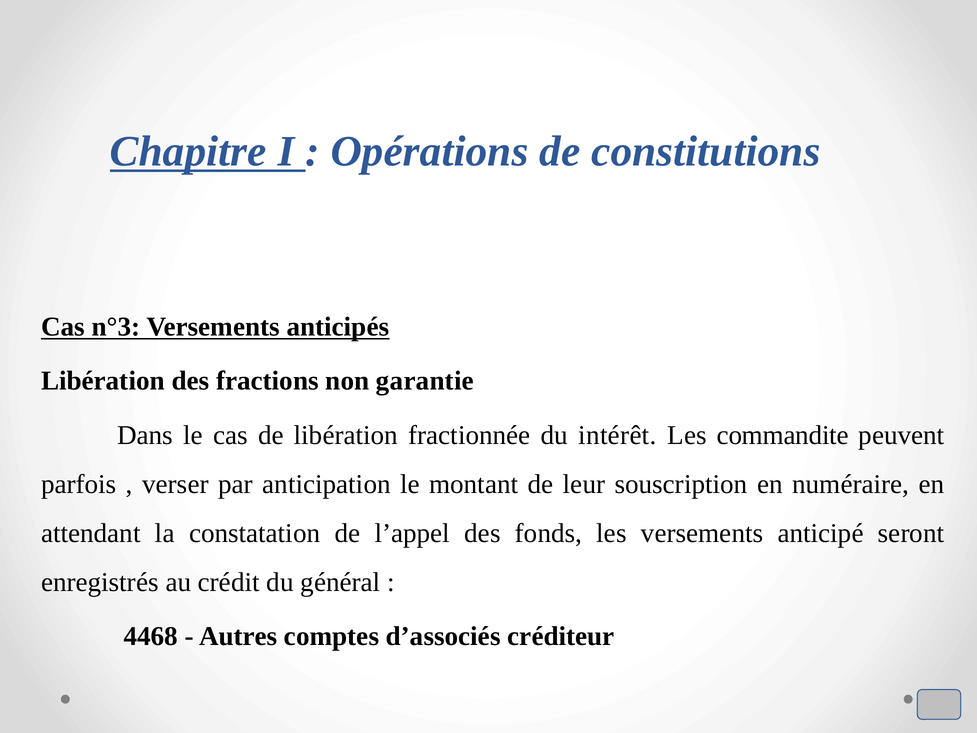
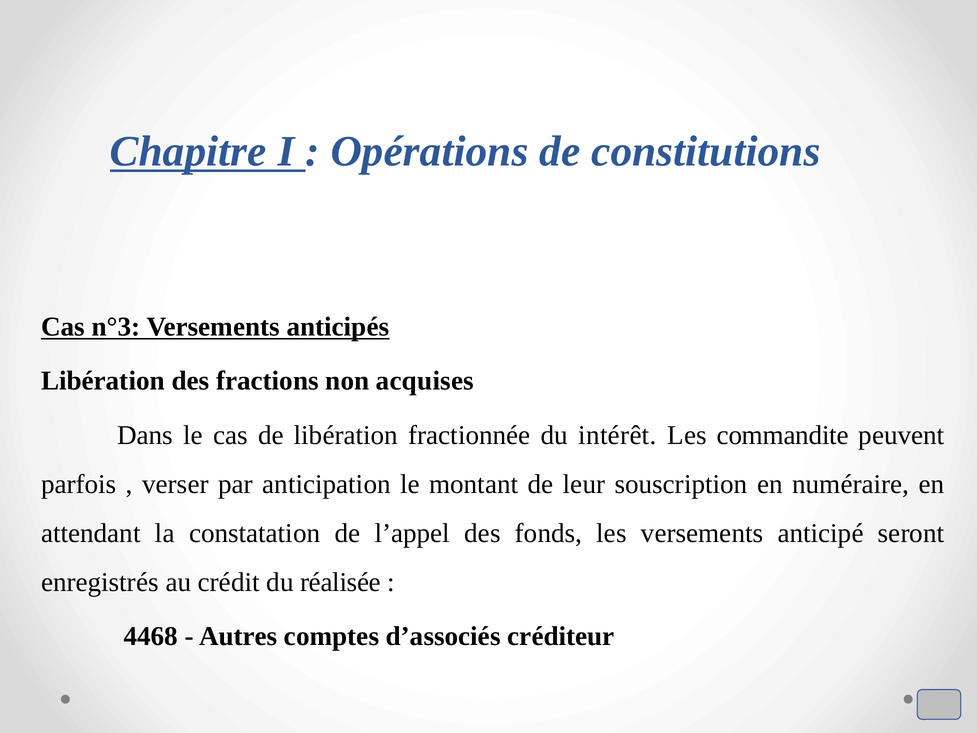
garantie: garantie -> acquises
général: général -> réalisée
